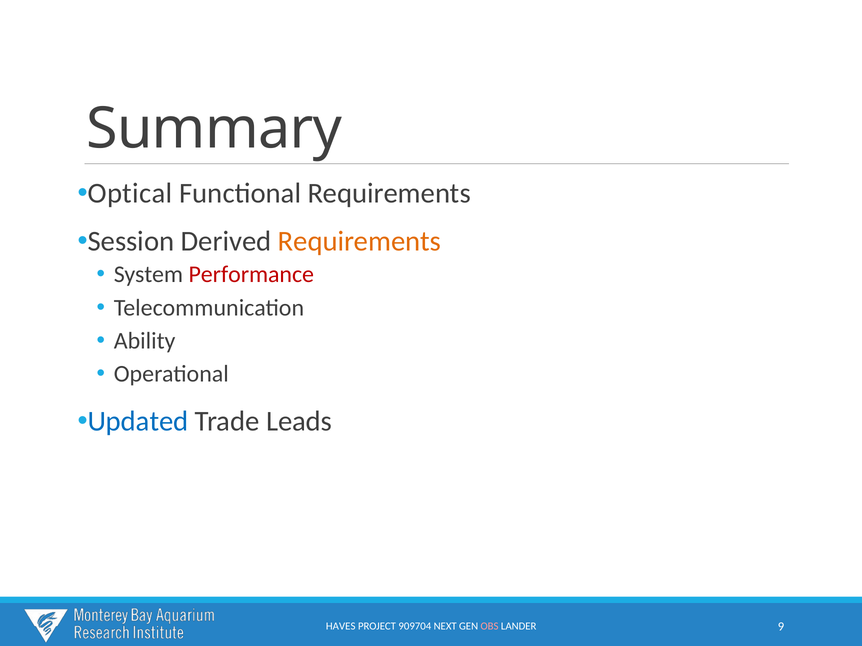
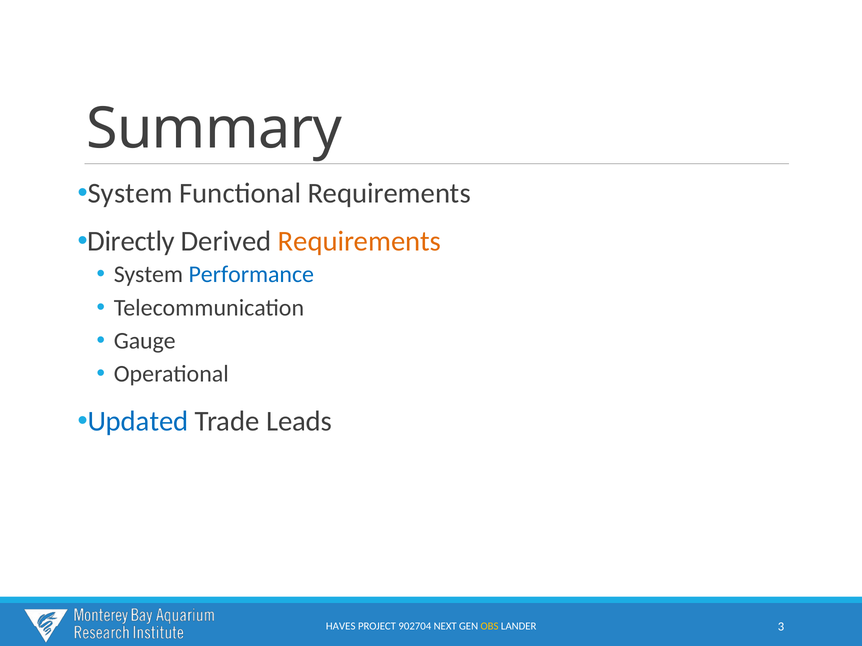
Optical at (130, 194): Optical -> System
Session: Session -> Directly
Performance colour: red -> blue
Ability: Ability -> Gauge
909704: 909704 -> 902704
OBS colour: pink -> yellow
9: 9 -> 3
